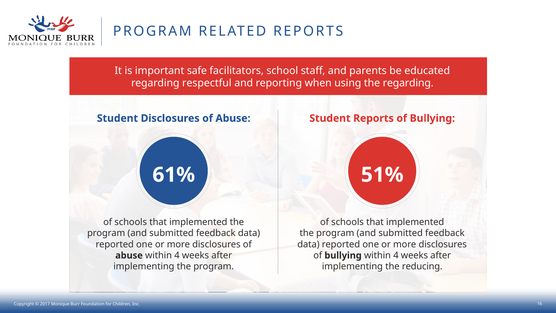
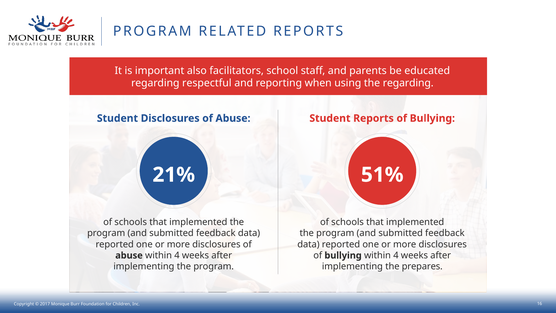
safe: safe -> also
61%: 61% -> 21%
reducing: reducing -> prepares
